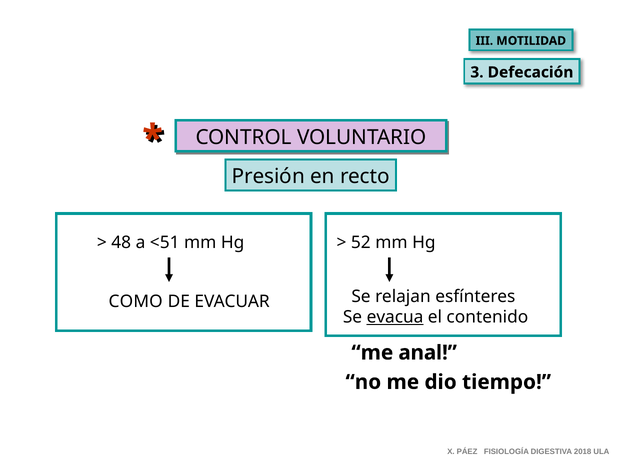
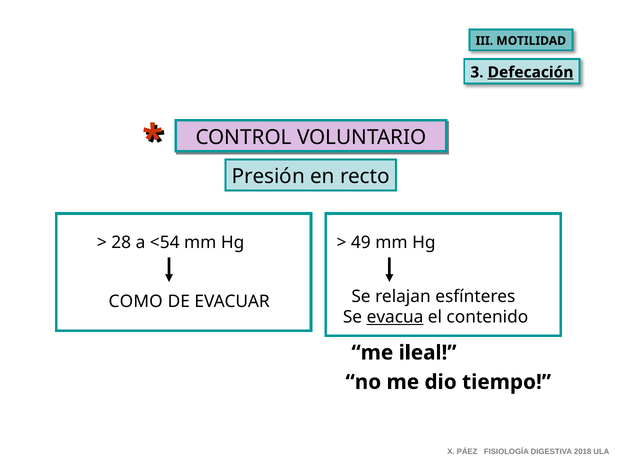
Defecación underline: none -> present
48: 48 -> 28
<51: <51 -> <54
52: 52 -> 49
anal: anal -> ileal
